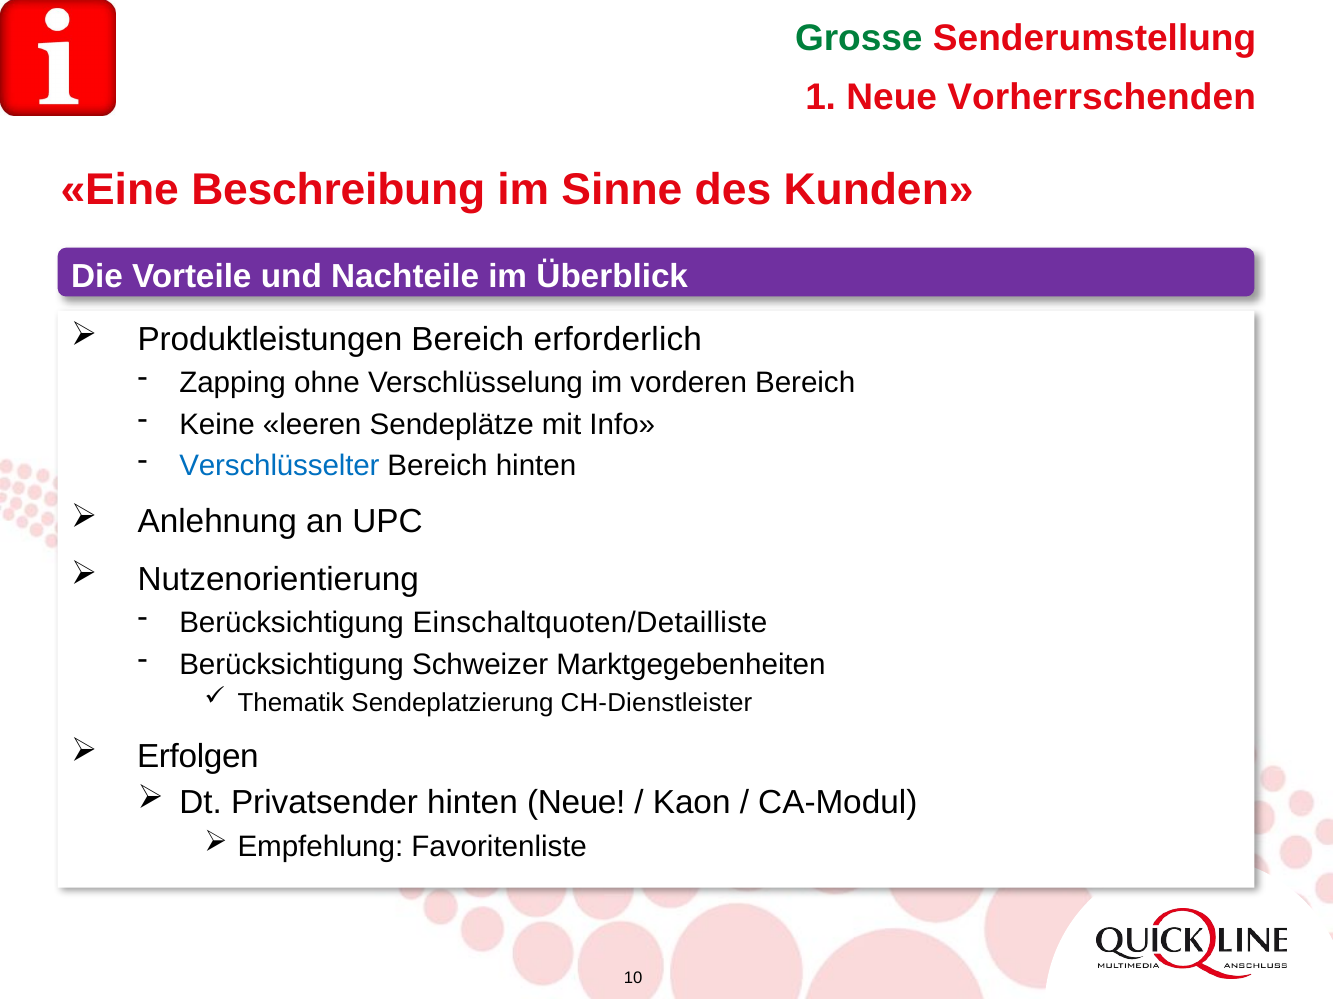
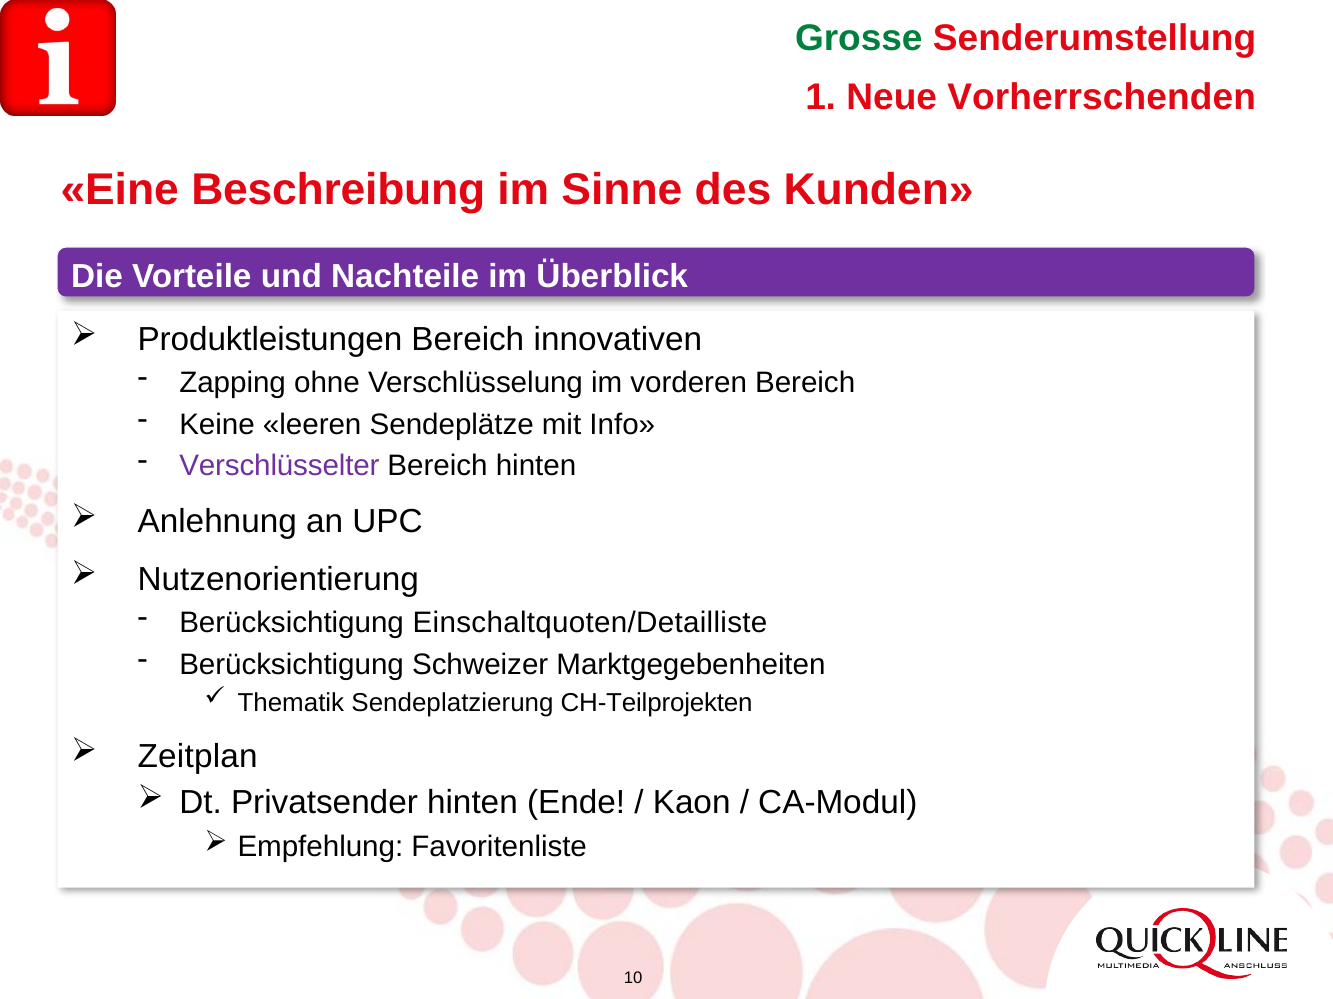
erforderlich: erforderlich -> innovativen
Verschlüsselter colour: blue -> purple
CH-Dienstleister: CH-Dienstleister -> CH-Teilprojekten
Erfolgen: Erfolgen -> Zeitplan
hinten Neue: Neue -> Ende
